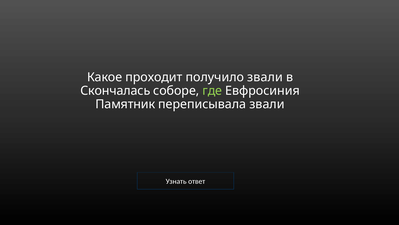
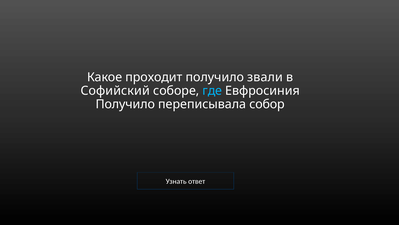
Скончалась: Скончалась -> Софийский
где colour: light green -> light blue
Памятник at (125, 104): Памятник -> Получило
переписывала звали: звали -> собор
